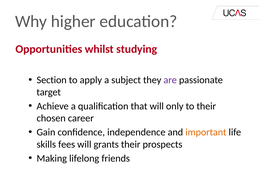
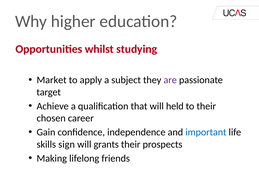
Section: Section -> Market
only: only -> held
important colour: orange -> blue
fees: fees -> sign
